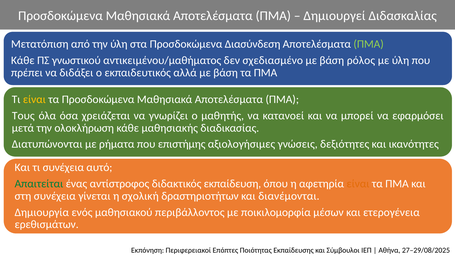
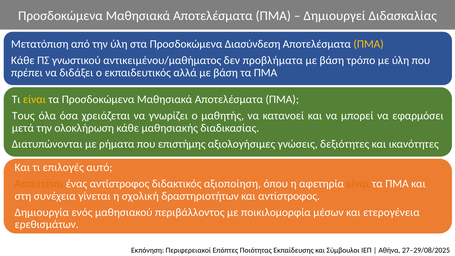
ΠΜΑ at (369, 44) colour: light green -> yellow
σχεδιασμένο: σχεδιασμένο -> προβλήματα
ρόλος: ρόλος -> τρόπο
τι συνέχεια: συνέχεια -> επιλογές
Απαιτείται colour: green -> orange
εκπαίδευση: εκπαίδευση -> αξιοποίηση
και διανέμονται: διανέμονται -> αντίστροφος
